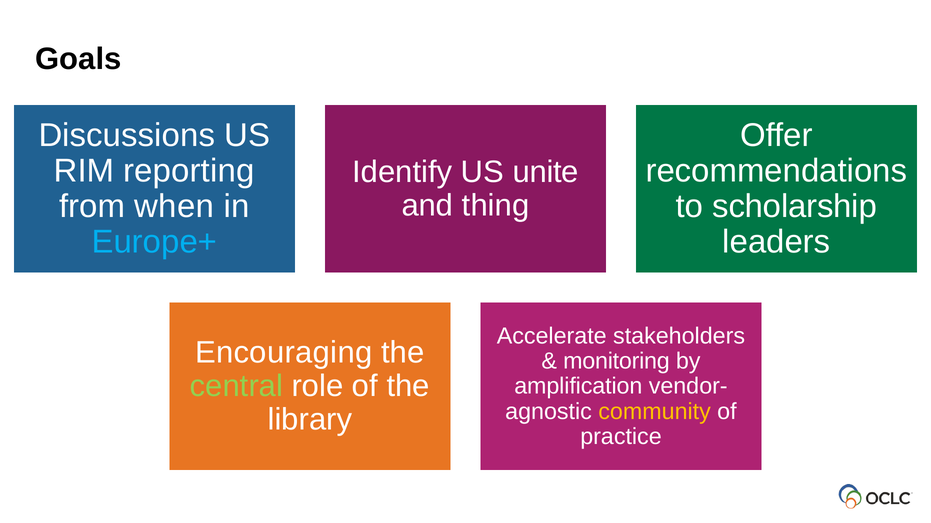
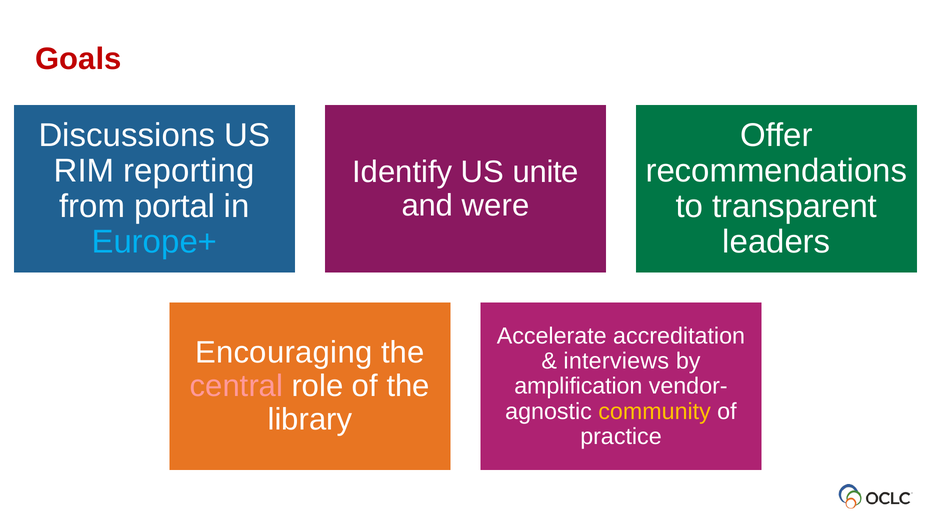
Goals colour: black -> red
thing: thing -> were
when: when -> portal
scholarship: scholarship -> transparent
stakeholders: stakeholders -> accreditation
monitoring: monitoring -> interviews
central colour: light green -> pink
